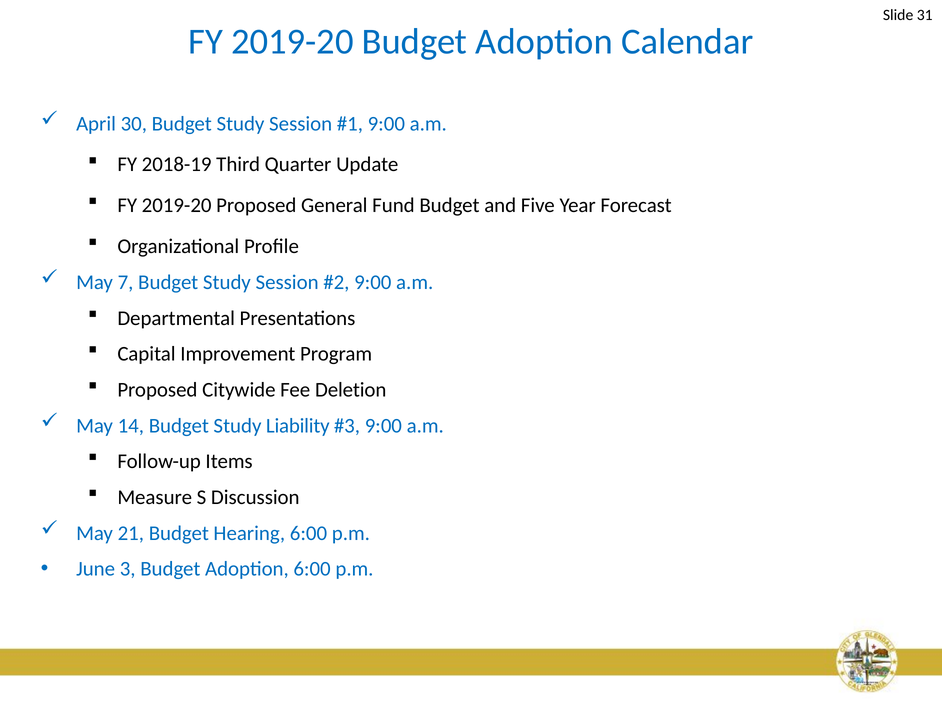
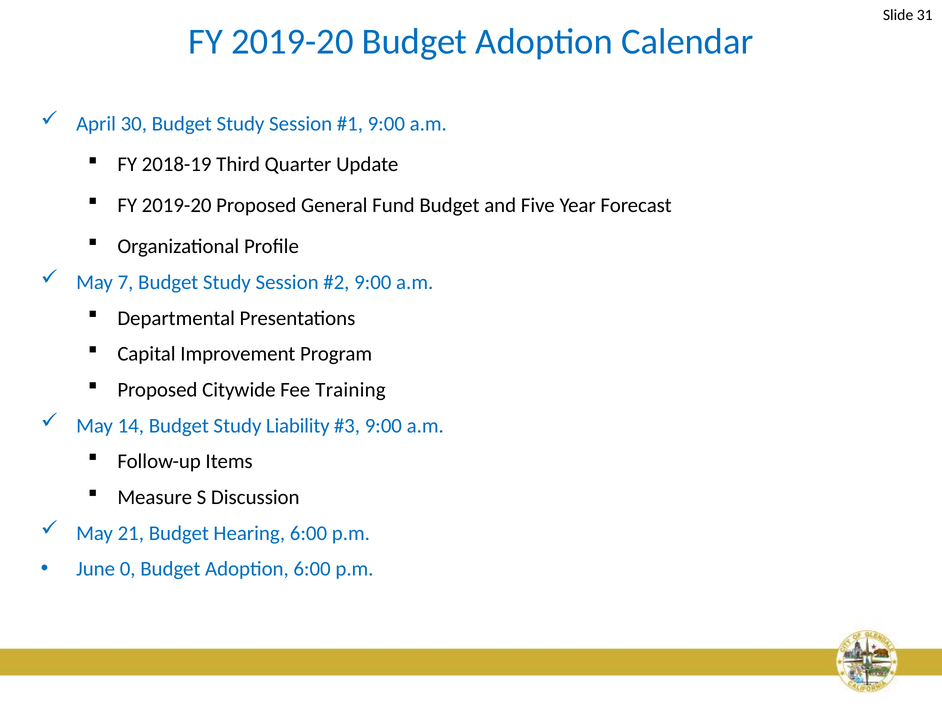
Deletion: Deletion -> Training
3: 3 -> 0
